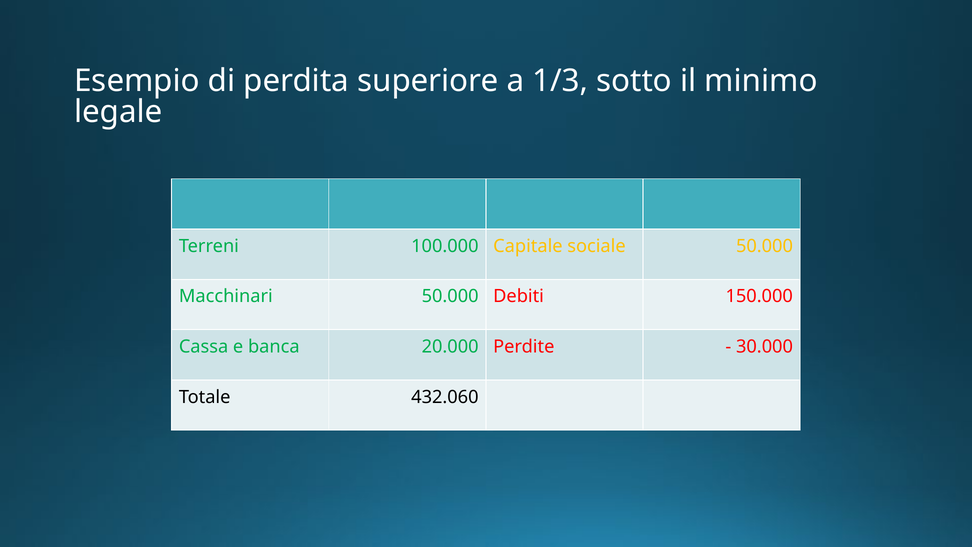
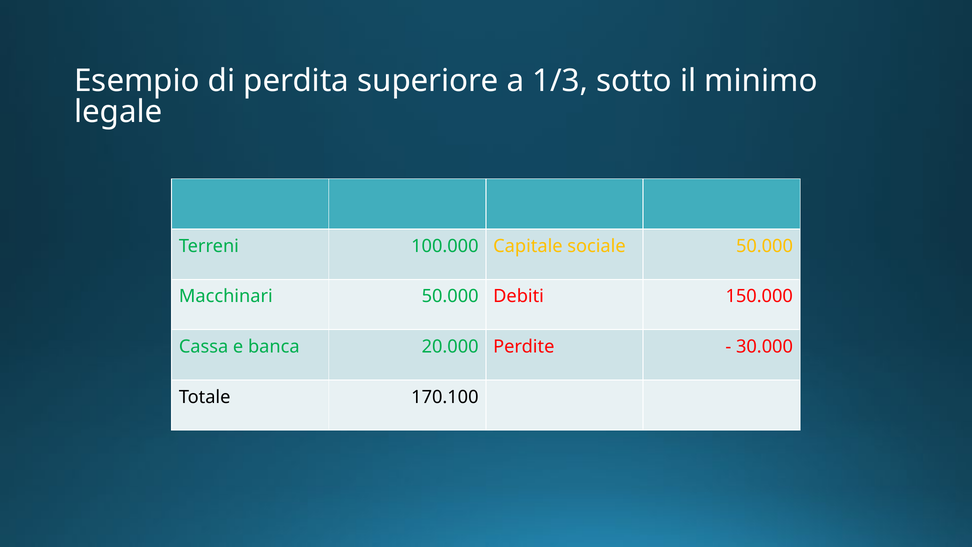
432.060: 432.060 -> 170.100
